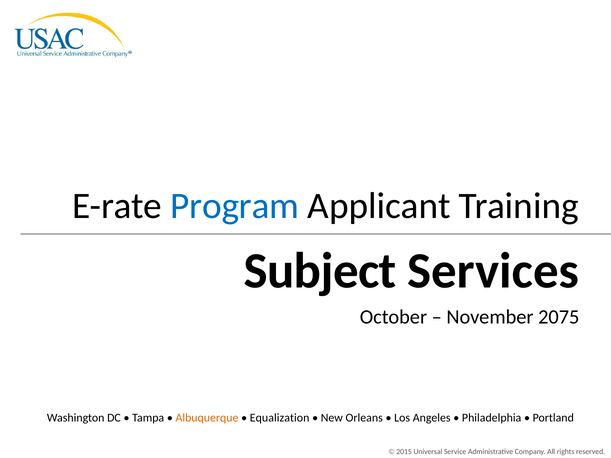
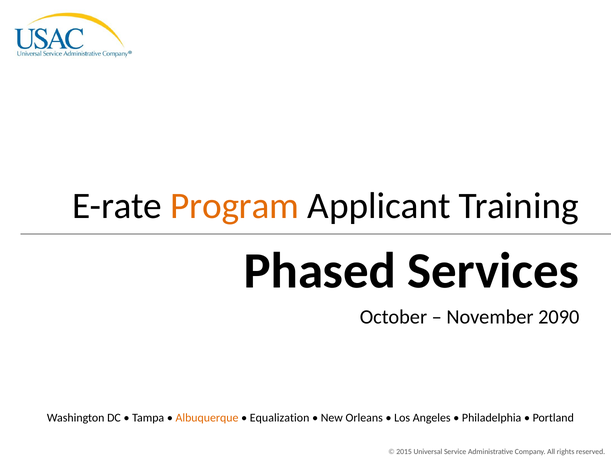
Program colour: blue -> orange
Subject: Subject -> Phased
2075: 2075 -> 2090
